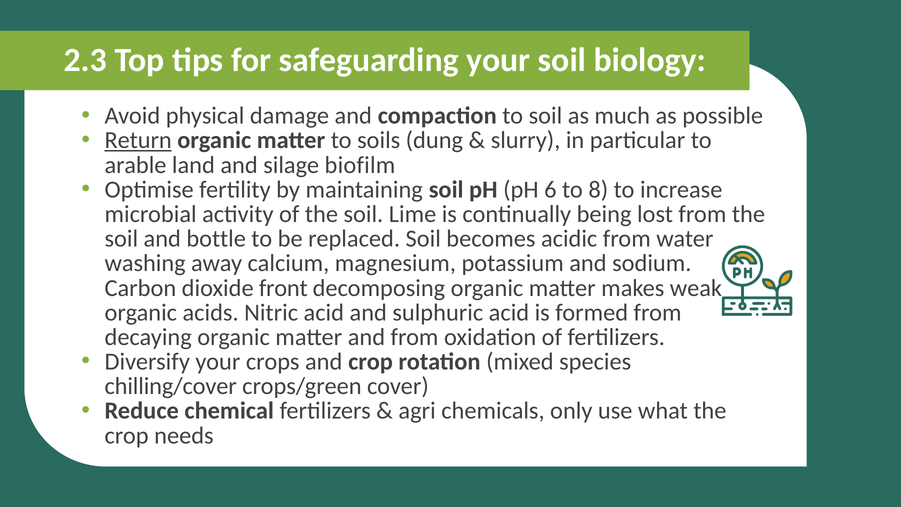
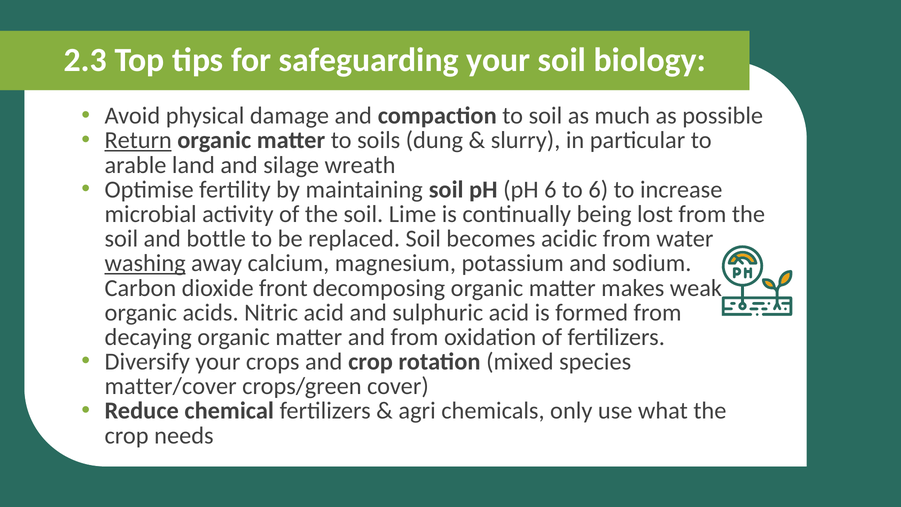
biofilm: biofilm -> wreath
to 8: 8 -> 6
washing underline: none -> present
chilling/cover: chilling/cover -> matter/cover
